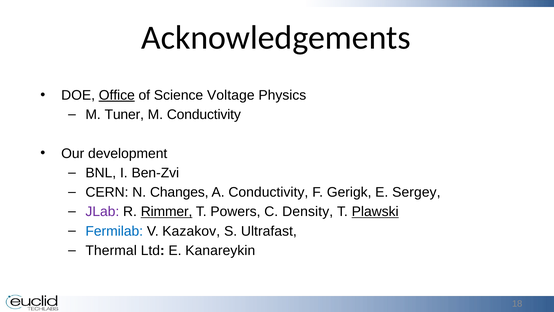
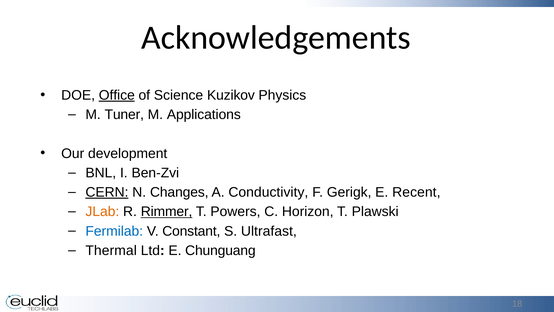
Voltage: Voltage -> Kuzikov
M Conductivity: Conductivity -> Applications
CERN underline: none -> present
Sergey: Sergey -> Recent
JLab colour: purple -> orange
Density: Density -> Horizon
Plawski underline: present -> none
Kazakov: Kazakov -> Constant
Kanareykin: Kanareykin -> Chunguang
